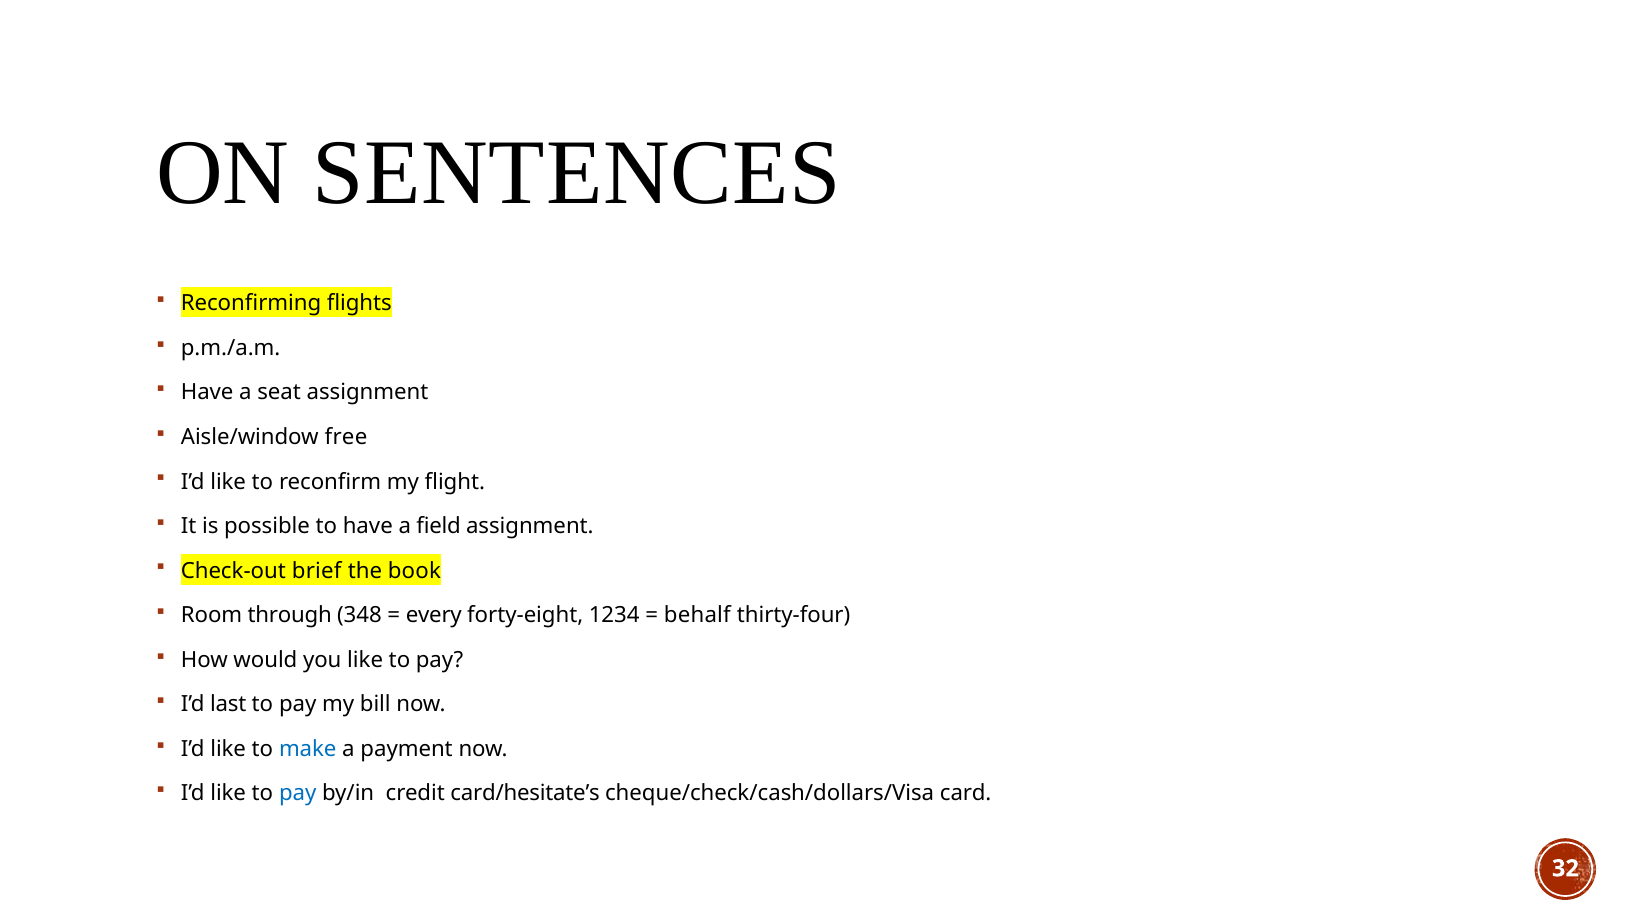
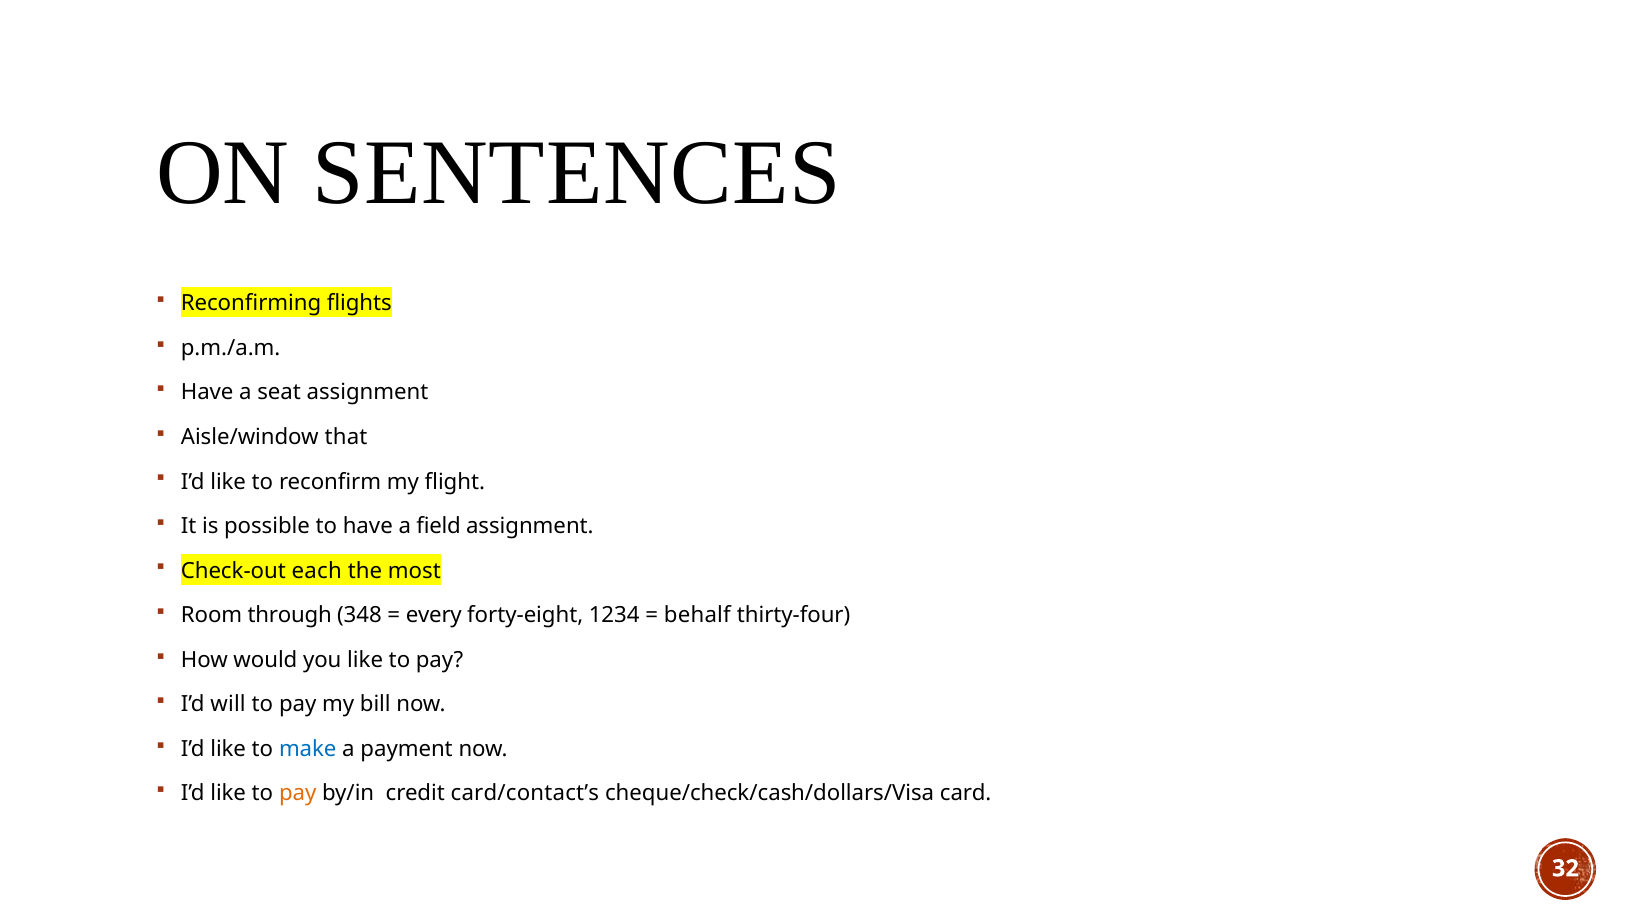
free: free -> that
brief: brief -> each
book: book -> most
last: last -> will
pay at (298, 793) colour: blue -> orange
card/hesitate’s: card/hesitate’s -> card/contact’s
